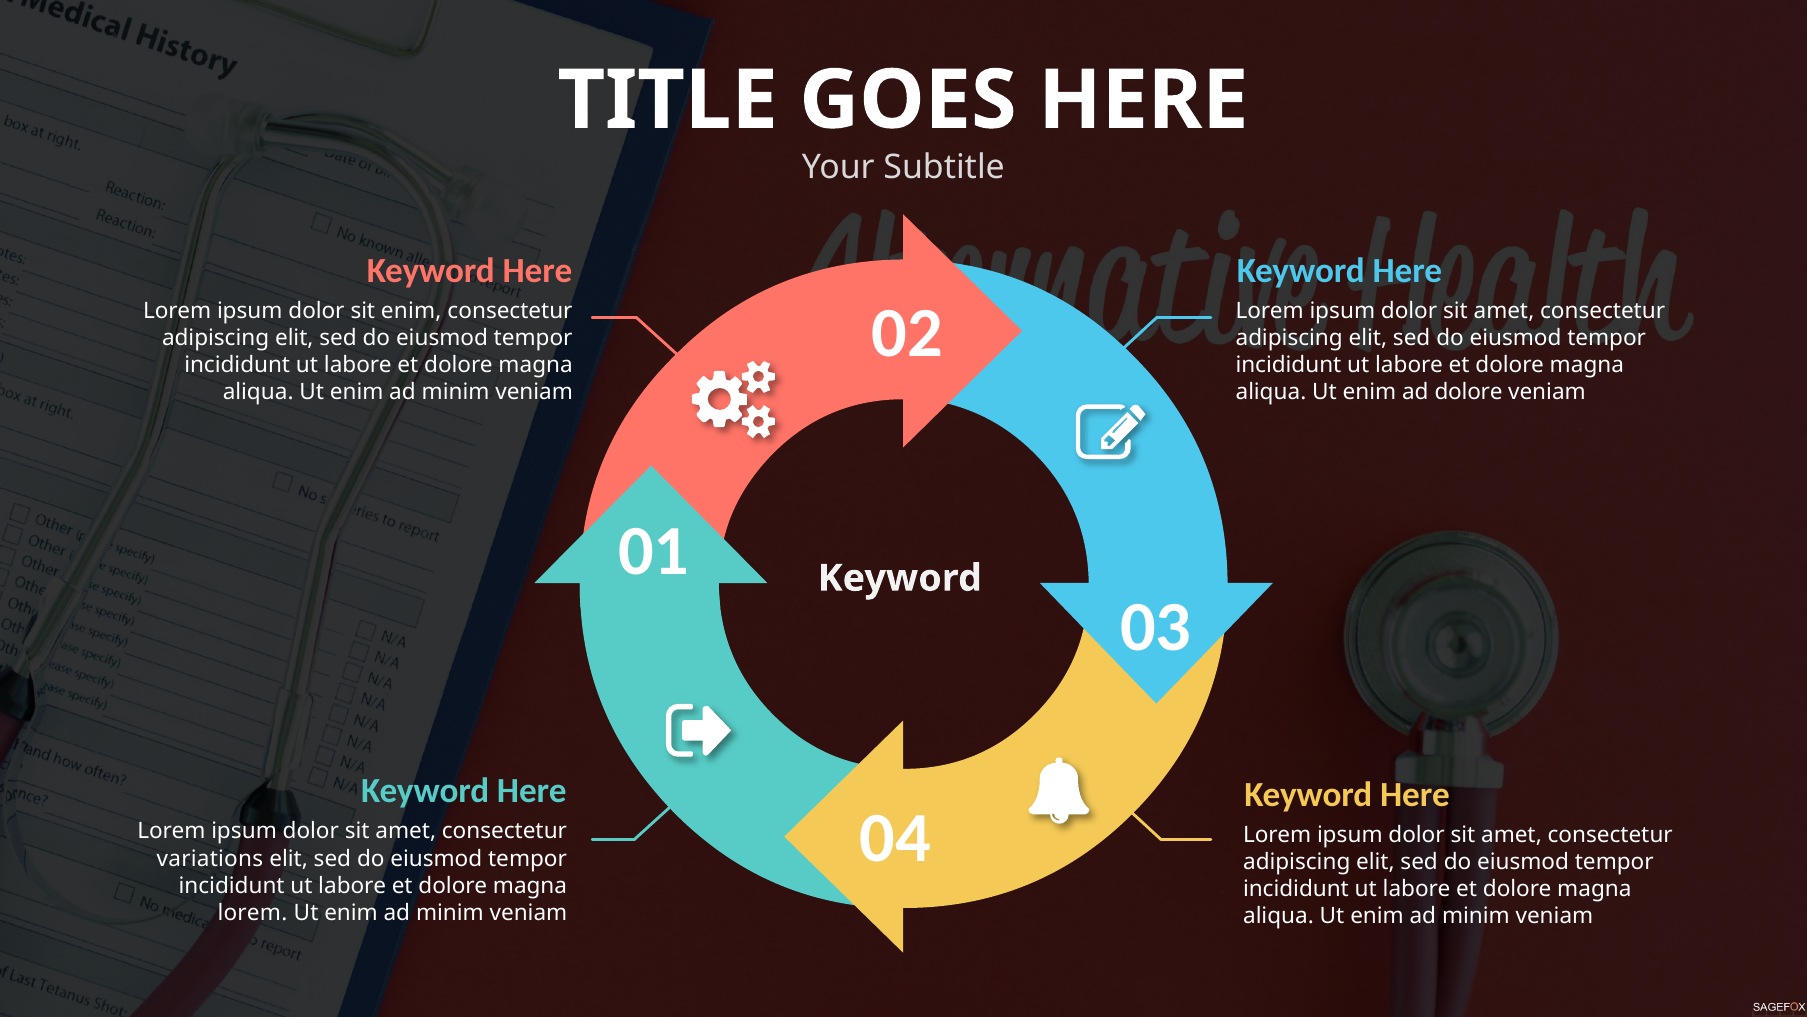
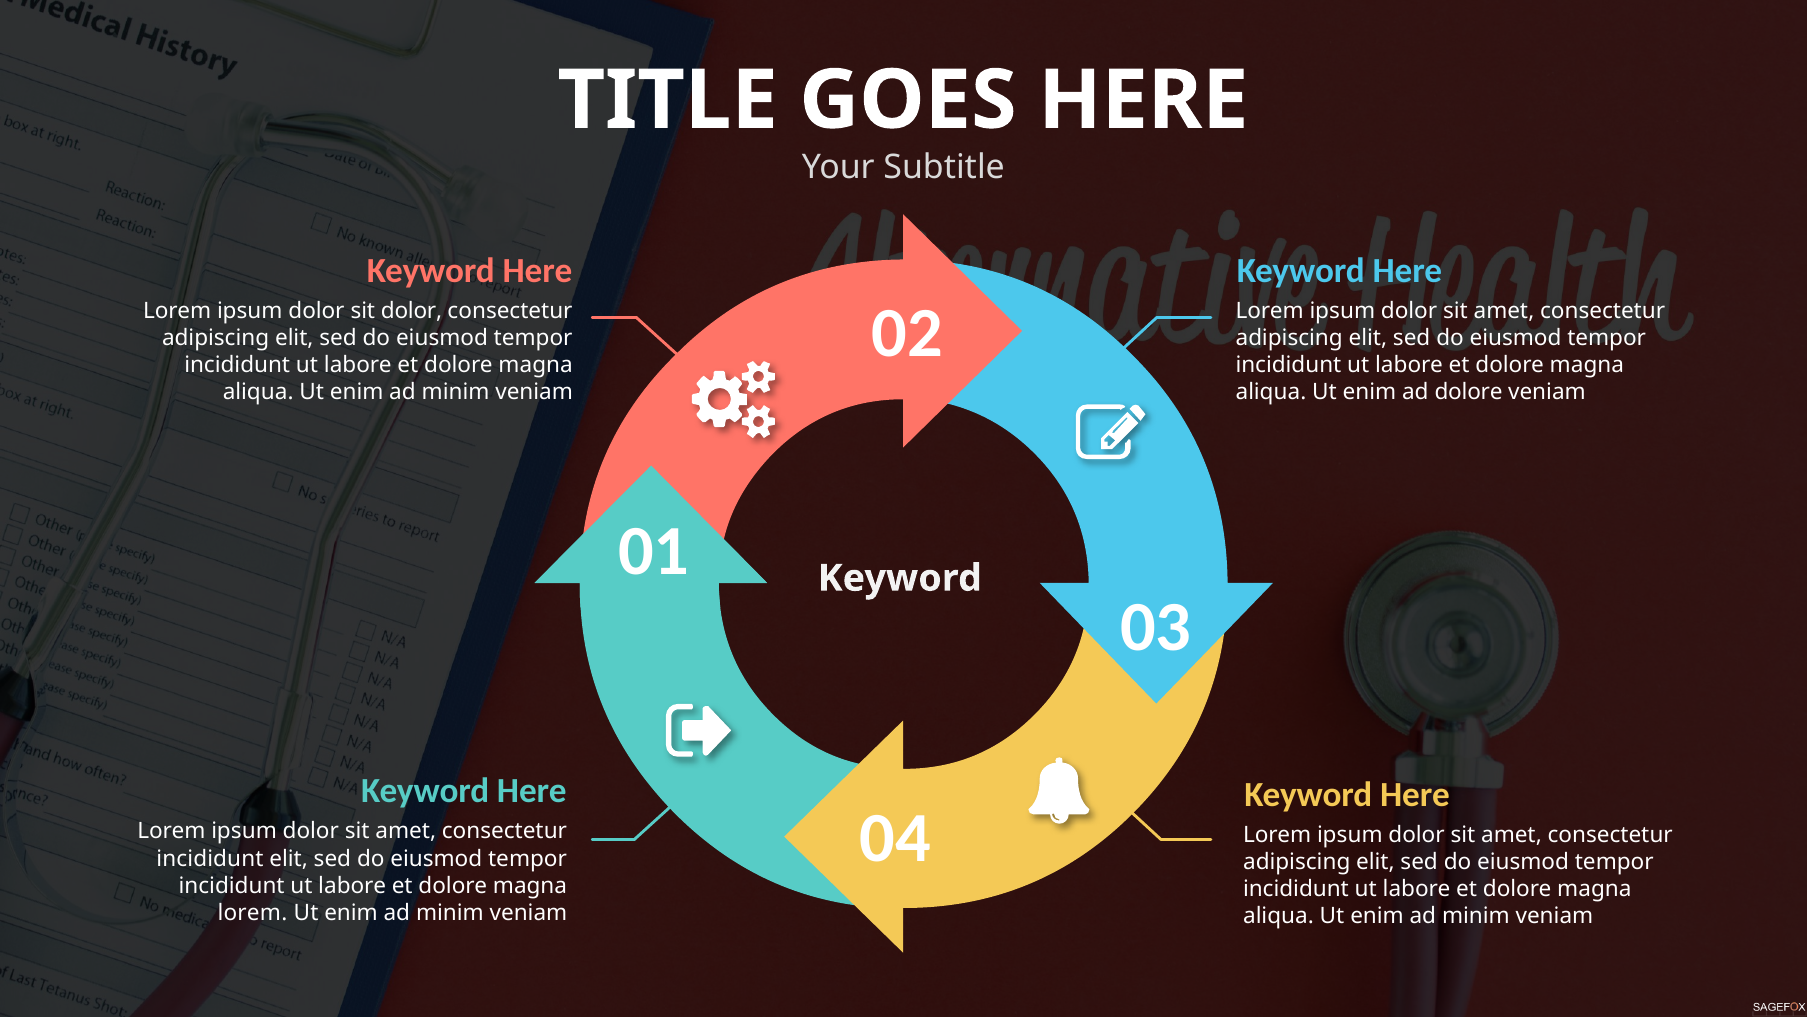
sit enim: enim -> dolor
variations at (210, 858): variations -> incididunt
